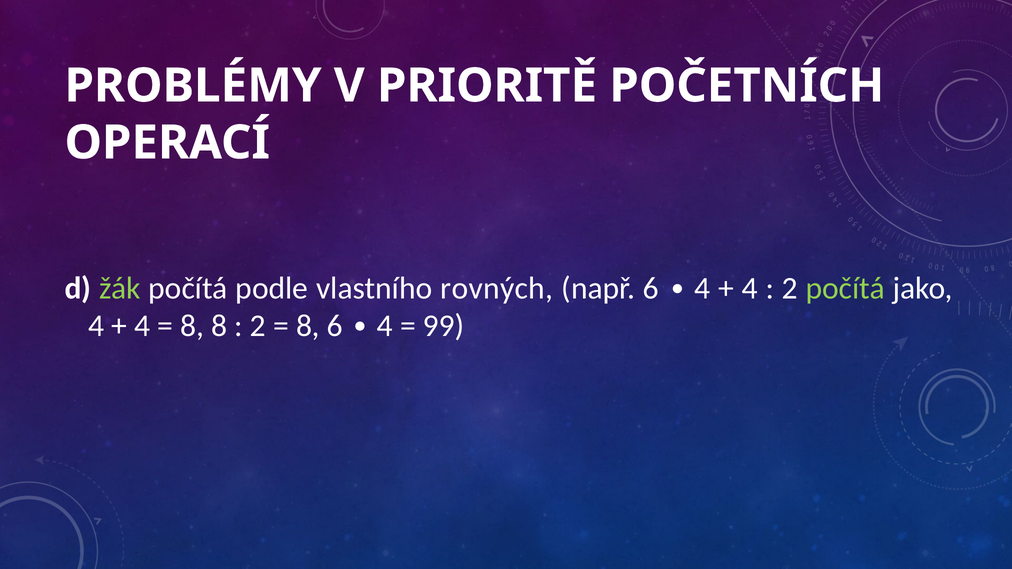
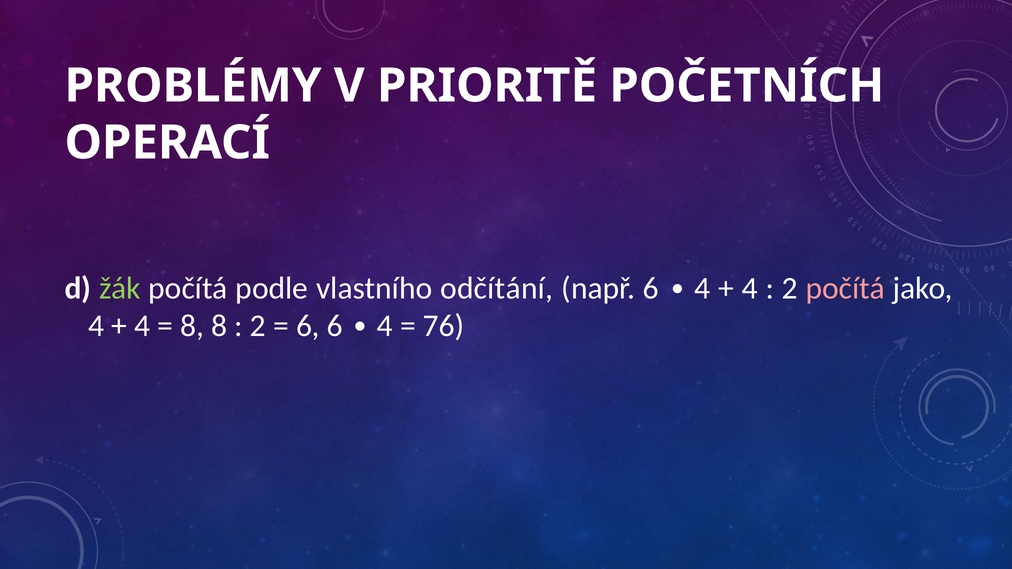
rovných: rovných -> odčítání
počítá at (845, 288) colour: light green -> pink
8 at (308, 326): 8 -> 6
99: 99 -> 76
